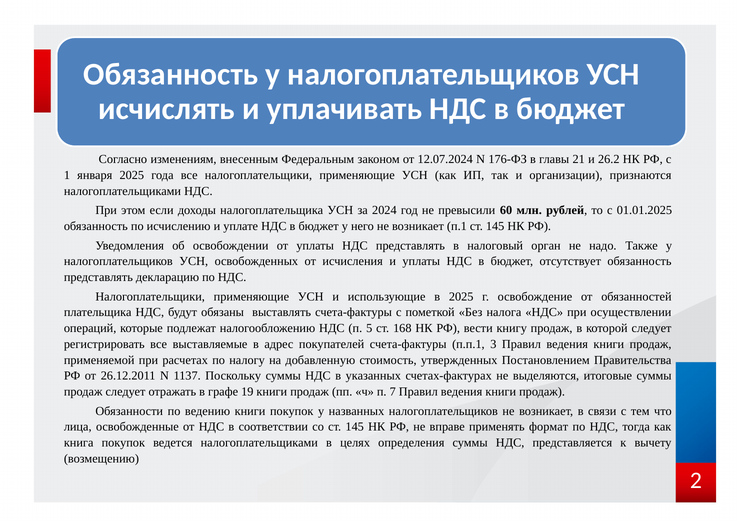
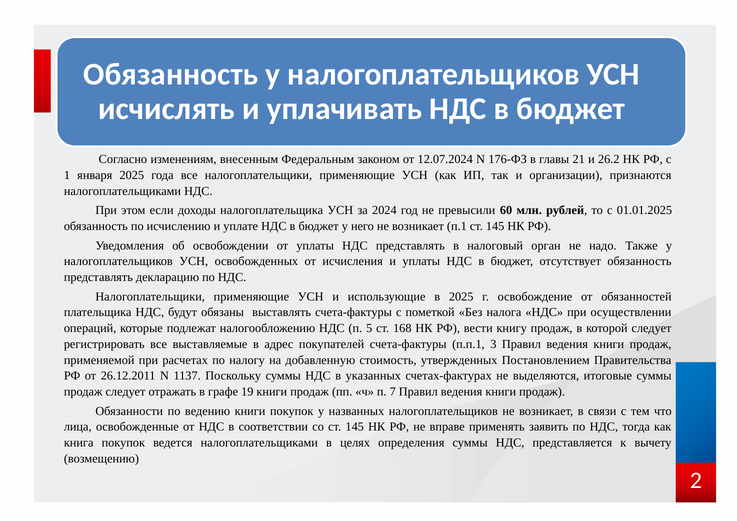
формат: формат -> заявить
